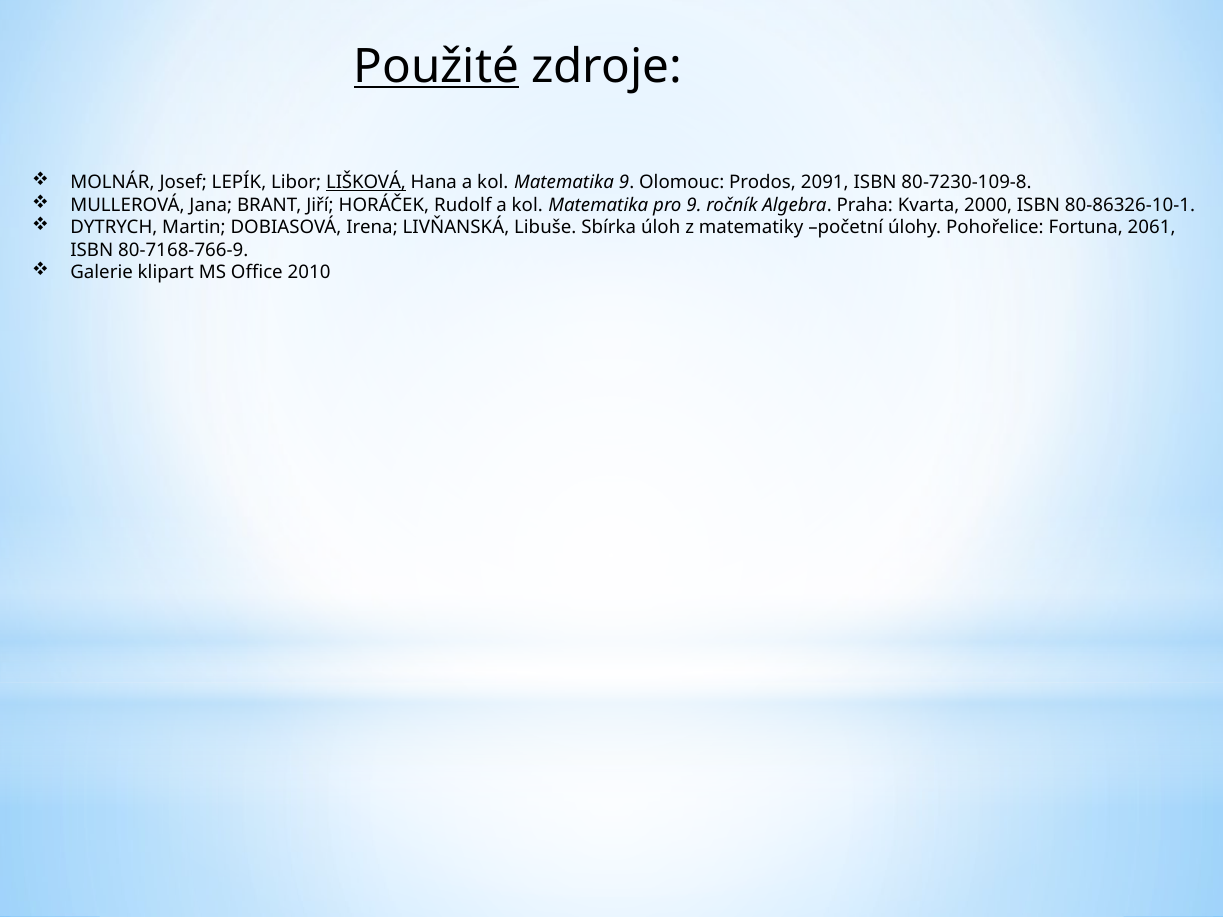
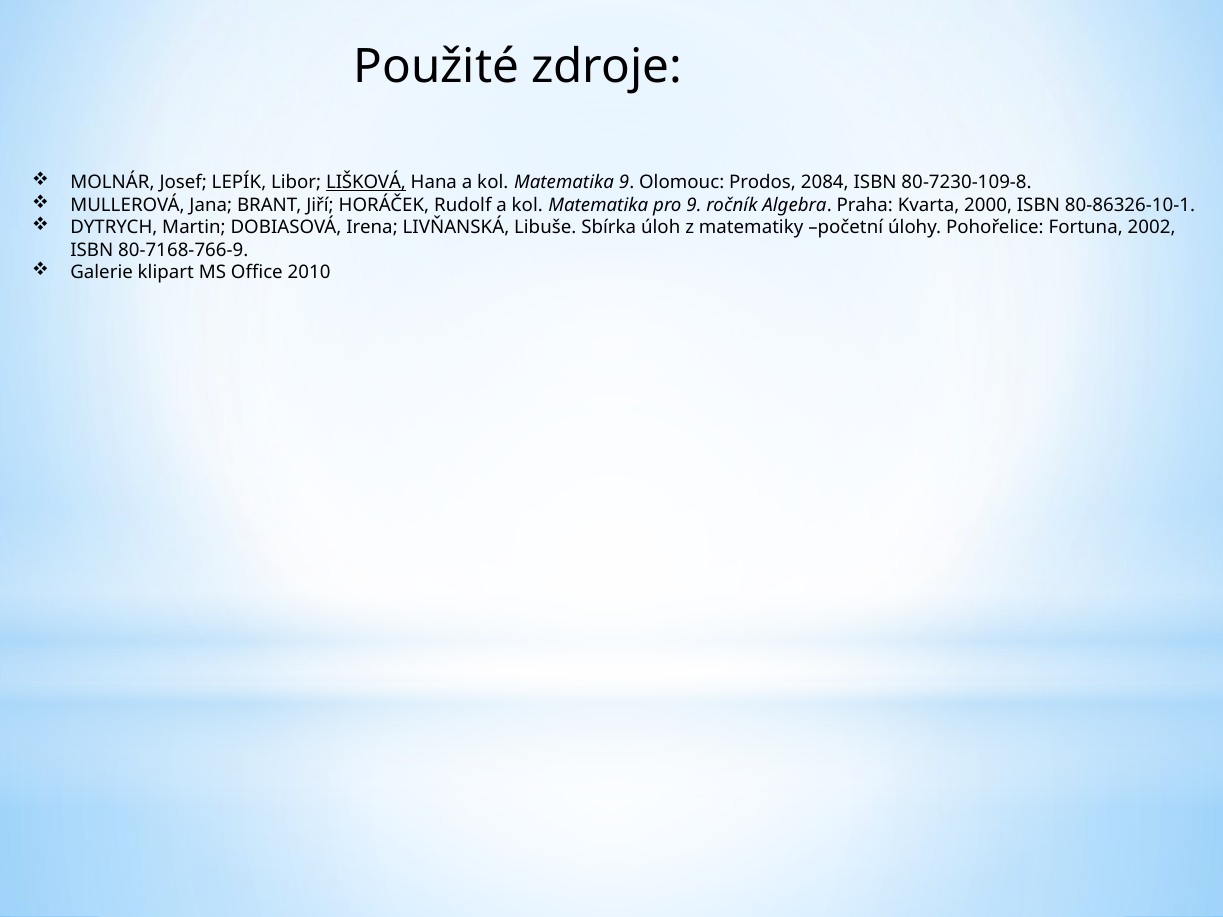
Použité underline: present -> none
2091: 2091 -> 2084
2061: 2061 -> 2002
